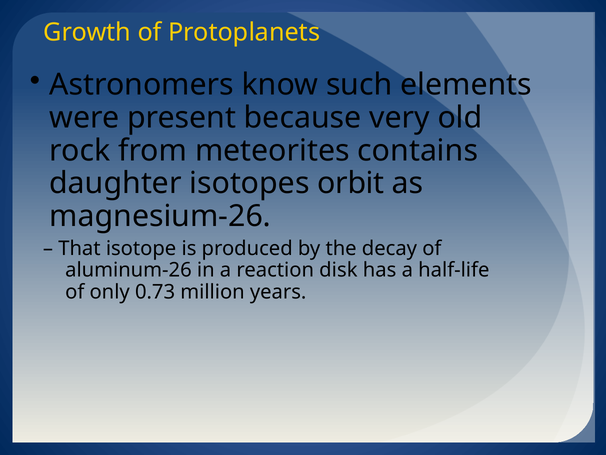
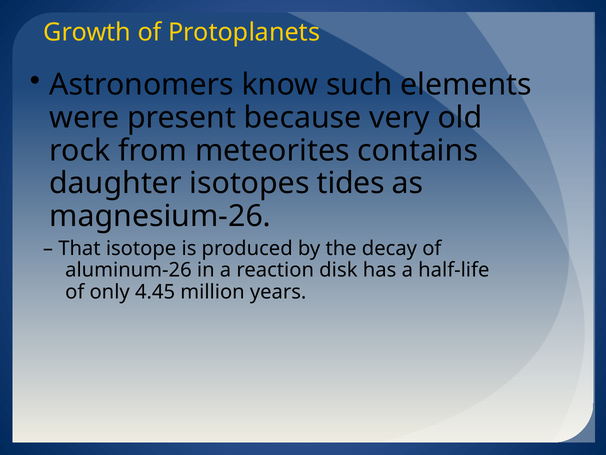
orbit: orbit -> tides
0.73: 0.73 -> 4.45
